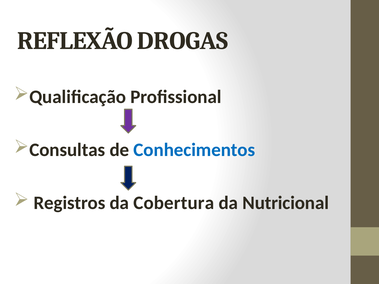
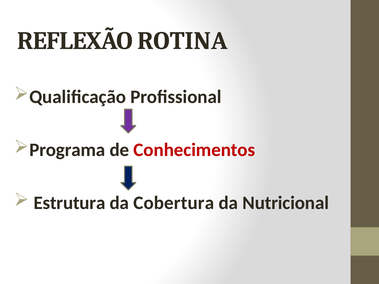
DROGAS: DROGAS -> ROTINA
Consultas: Consultas -> Programa
Conhecimentos colour: blue -> red
Registros: Registros -> Estrutura
